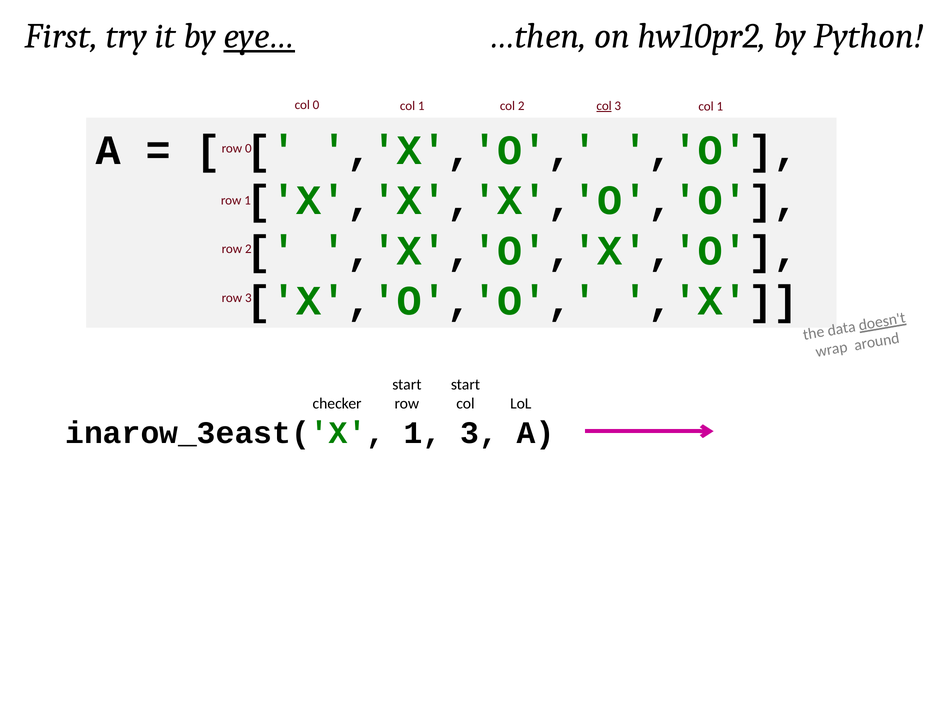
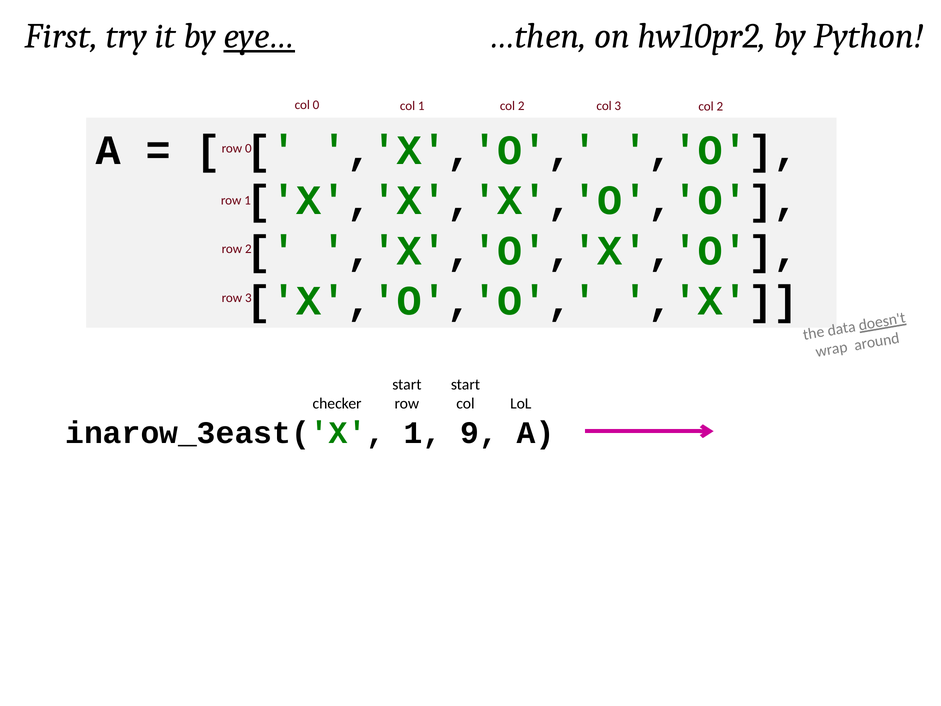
col at (604, 106) underline: present -> none
3 col 1: 1 -> 2
1 3: 3 -> 9
